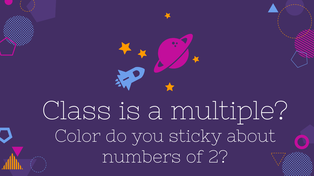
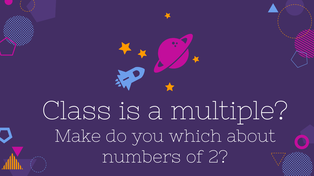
Color: Color -> Make
sticky: sticky -> which
